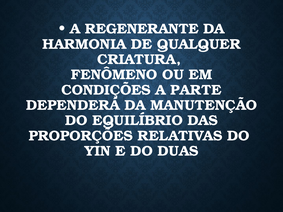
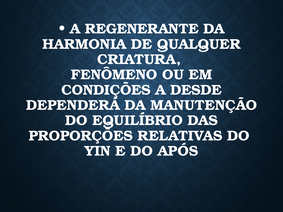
PARTE: PARTE -> DESDE
DUAS: DUAS -> APÓS
